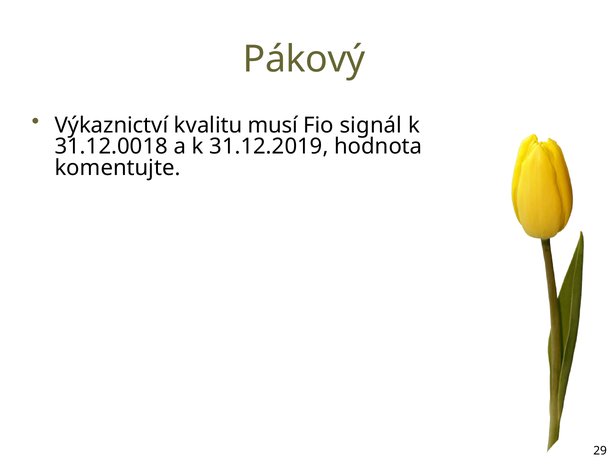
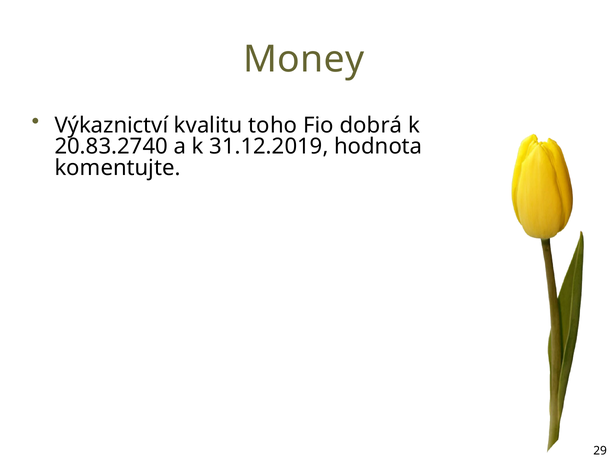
Pákový: Pákový -> Money
musí: musí -> toho
signál: signál -> dobrá
31.12.0018: 31.12.0018 -> 20.83.2740
